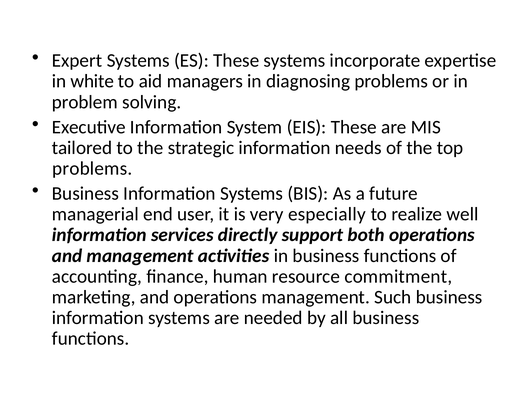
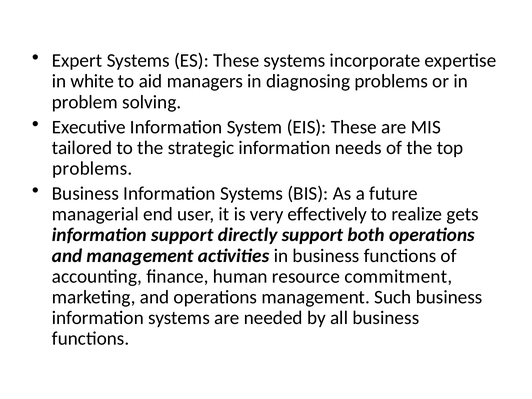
especially: especially -> effectively
well: well -> gets
information services: services -> support
